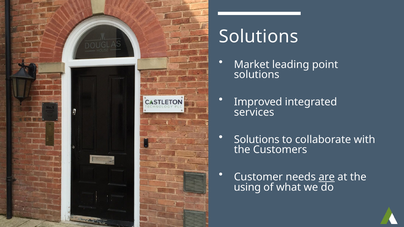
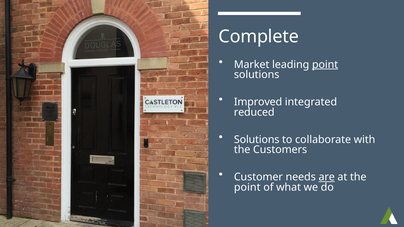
Solutions at (259, 37): Solutions -> Complete
point at (325, 65) underline: none -> present
services: services -> reduced
using at (247, 187): using -> point
